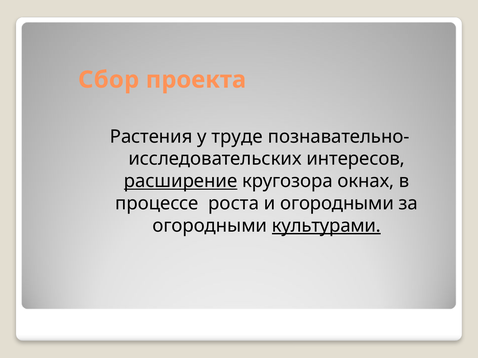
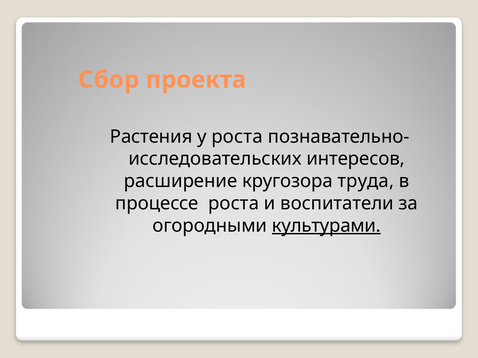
у труде: труде -> роста
расширение underline: present -> none
окнах: окнах -> труда
и огородными: огородными -> воспитатели
